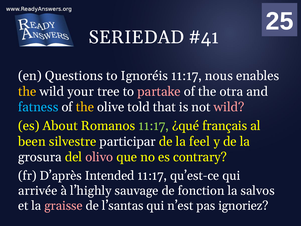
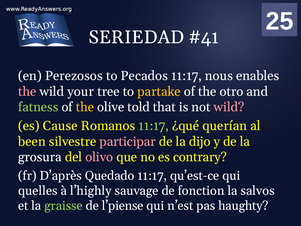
Questions: Questions -> Perezosos
Ignoréis: Ignoréis -> Pecados
the at (27, 91) colour: yellow -> pink
partake colour: pink -> yellow
otra: otra -> otro
fatness colour: light blue -> light green
About: About -> Cause
français: français -> querían
participar colour: white -> pink
feel: feel -> dijo
Intended: Intended -> Quedado
arrivée: arrivée -> quelles
graisse colour: pink -> light green
l’santas: l’santas -> l’piense
ignoriez: ignoriez -> haughty
